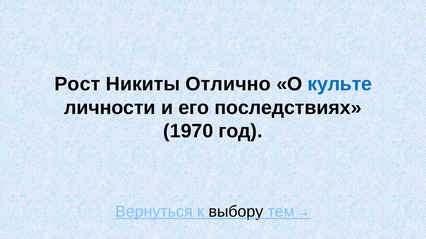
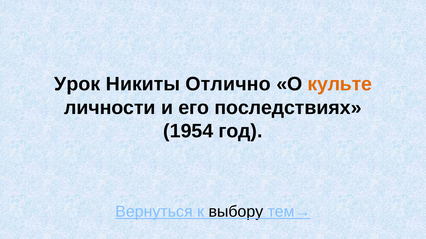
Рост: Рост -> Урок
культе colour: blue -> orange
1970: 1970 -> 1954
